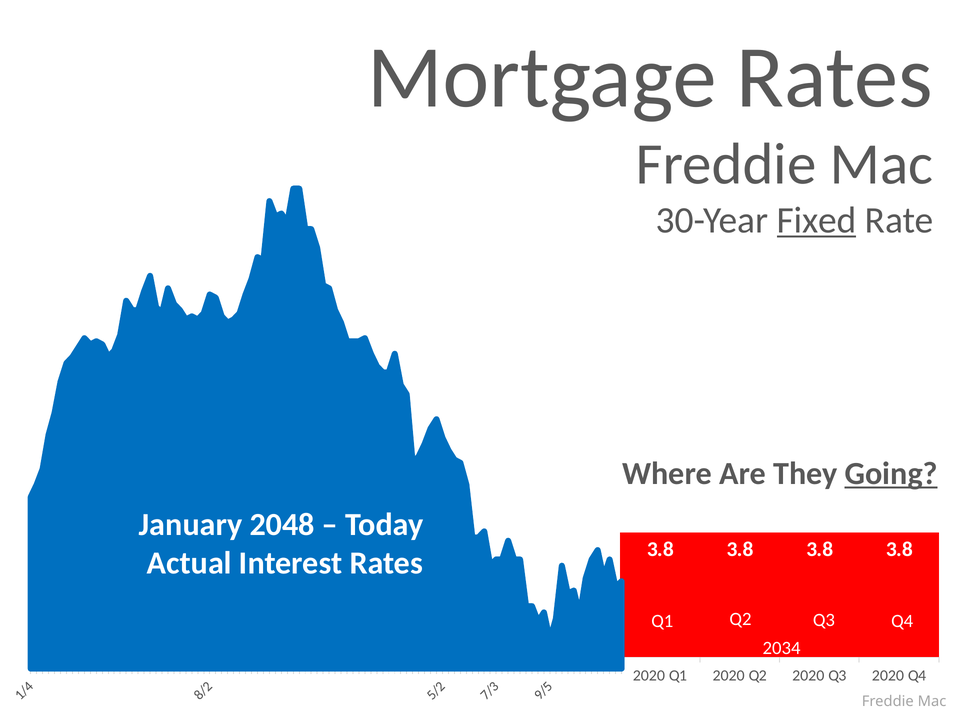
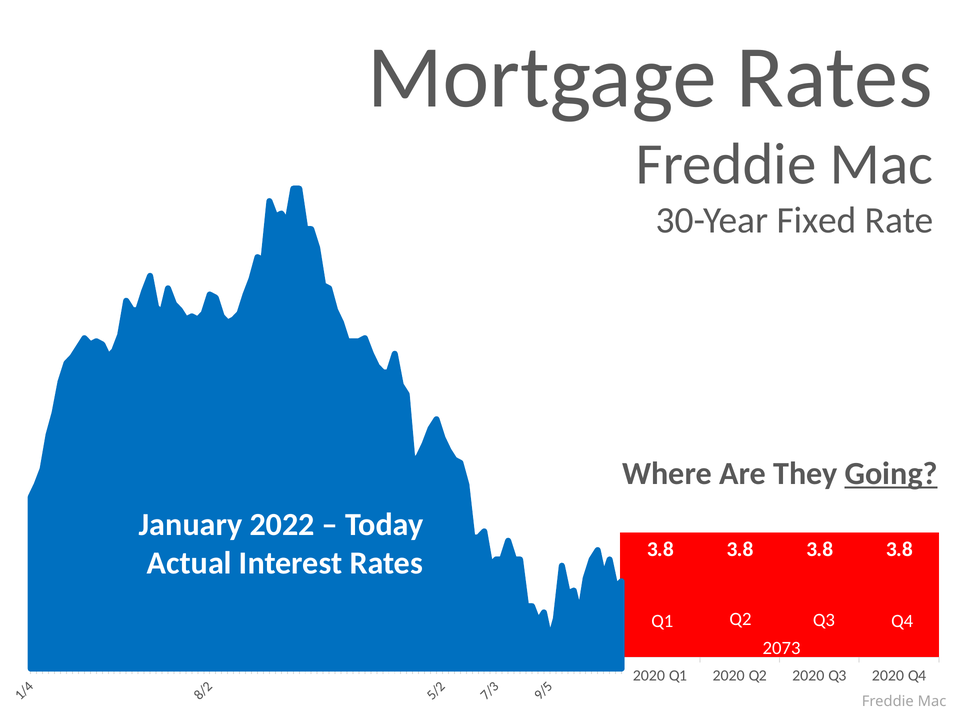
Fixed underline: present -> none
2048: 2048 -> 2022
2034: 2034 -> 2073
